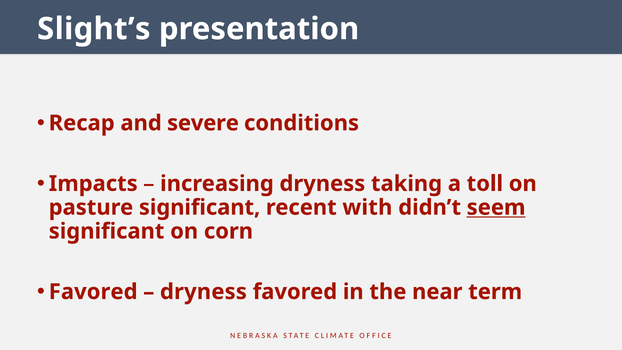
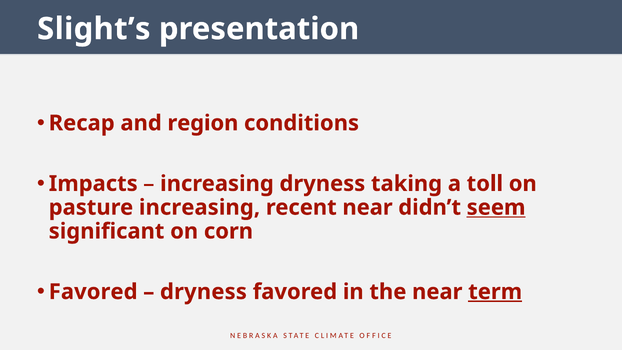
severe: severe -> region
pasture significant: significant -> increasing
recent with: with -> near
term underline: none -> present
